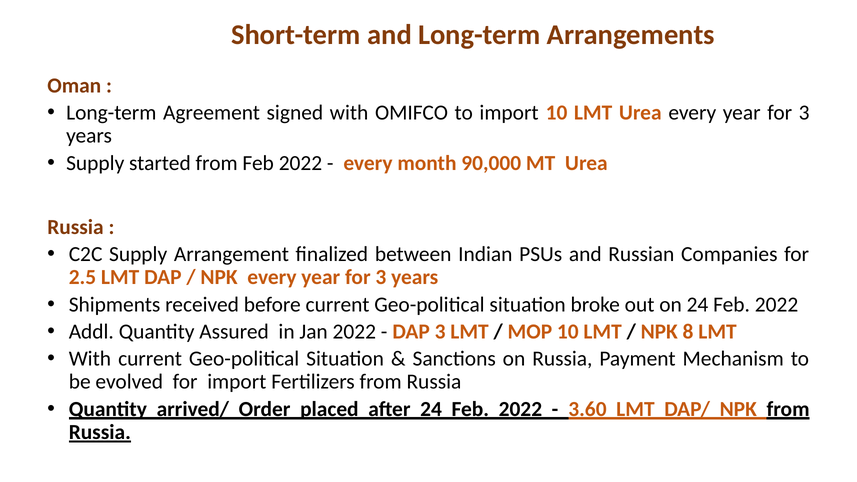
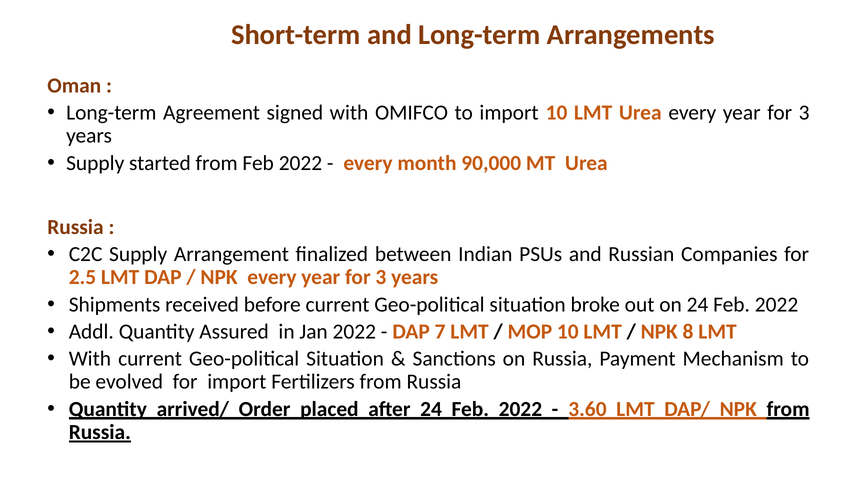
DAP 3: 3 -> 7
